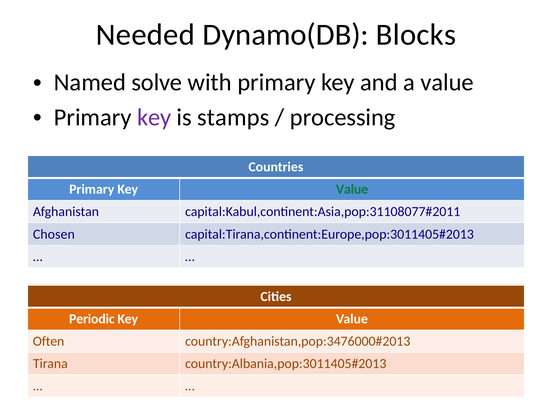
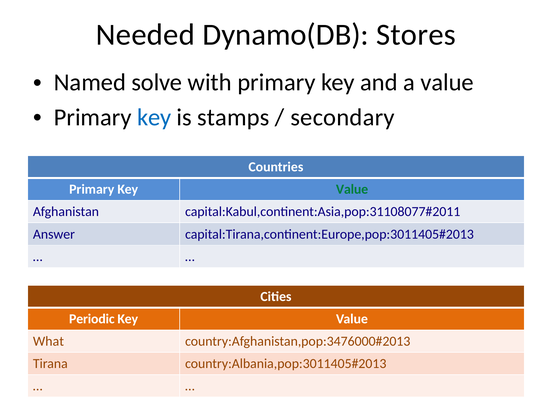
Blocks: Blocks -> Stores
key at (154, 117) colour: purple -> blue
processing: processing -> secondary
Chosen: Chosen -> Answer
Often: Often -> What
